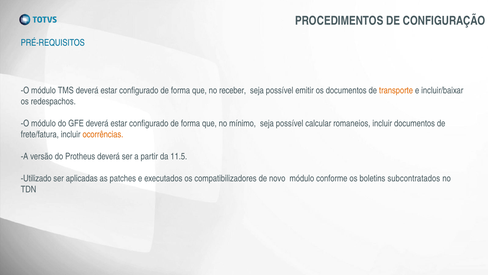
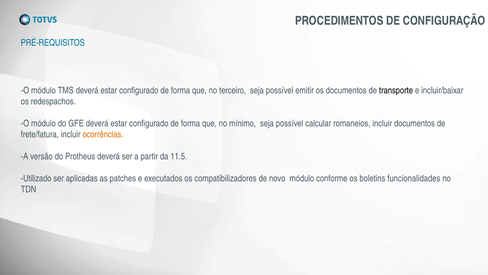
receber: receber -> terceiro
transporte colour: orange -> black
subcontratados: subcontratados -> funcionalidades
